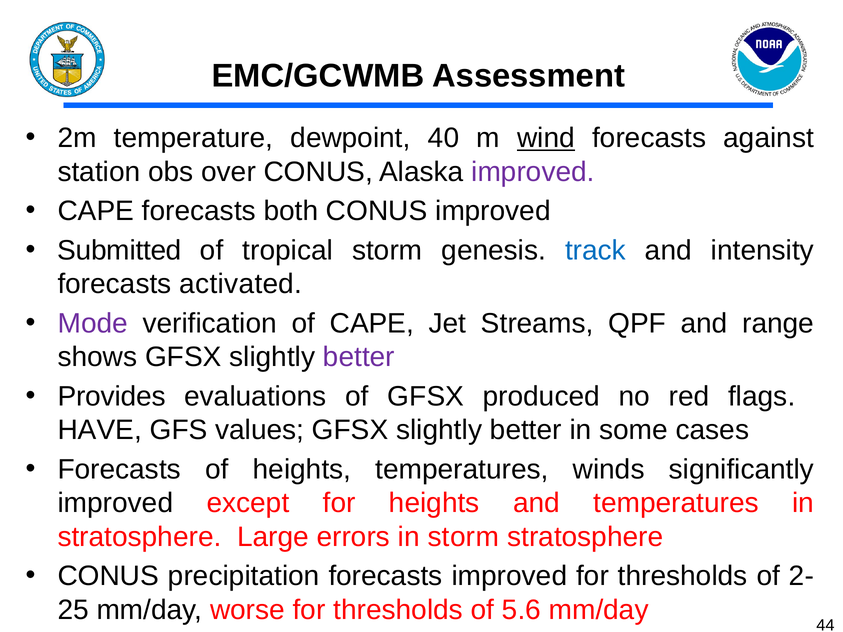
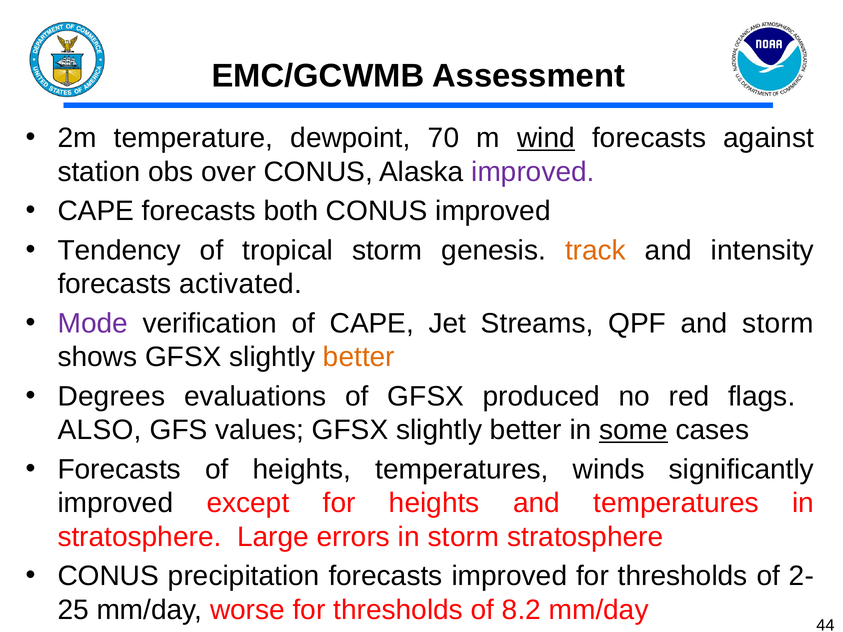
40: 40 -> 70
Submitted: Submitted -> Tendency
track colour: blue -> orange
and range: range -> storm
better at (359, 357) colour: purple -> orange
Provides: Provides -> Degrees
HAVE: HAVE -> ALSO
some underline: none -> present
5.6: 5.6 -> 8.2
